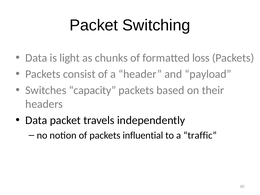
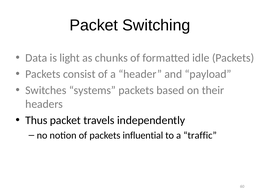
loss: loss -> idle
capacity: capacity -> systems
Data at (36, 120): Data -> Thus
